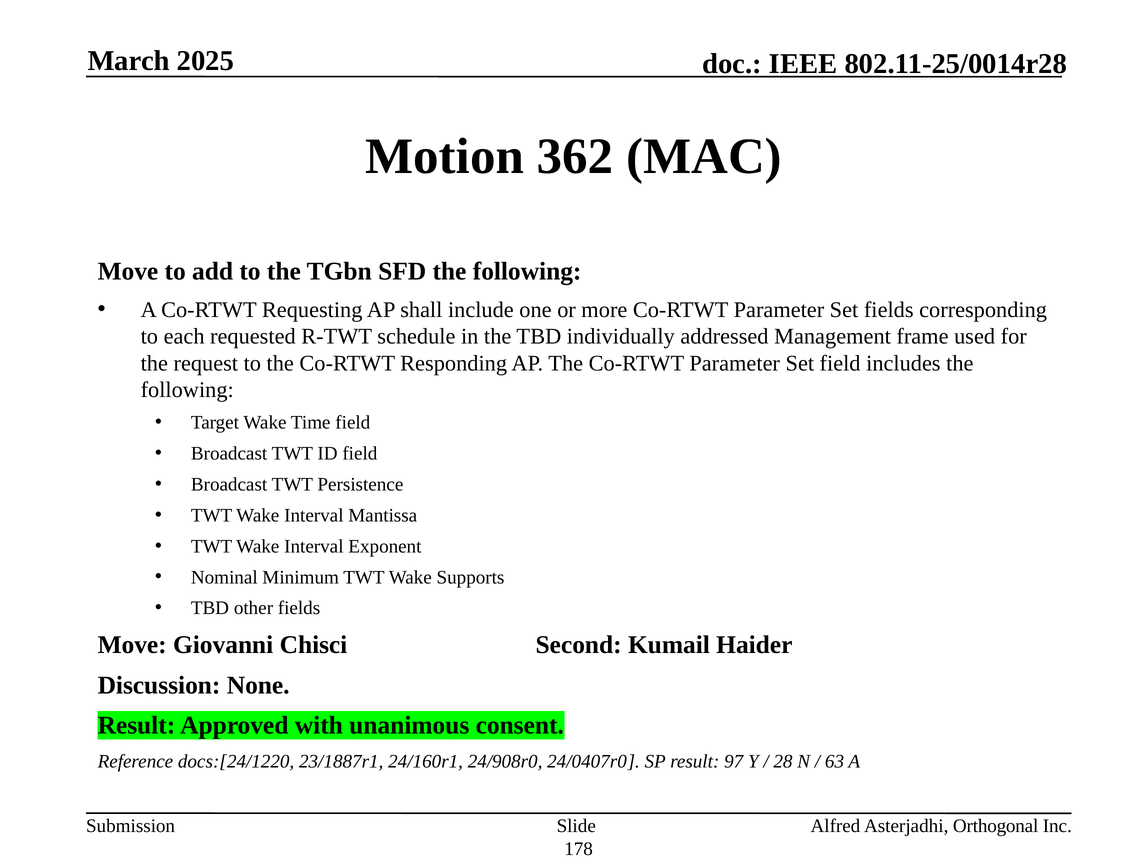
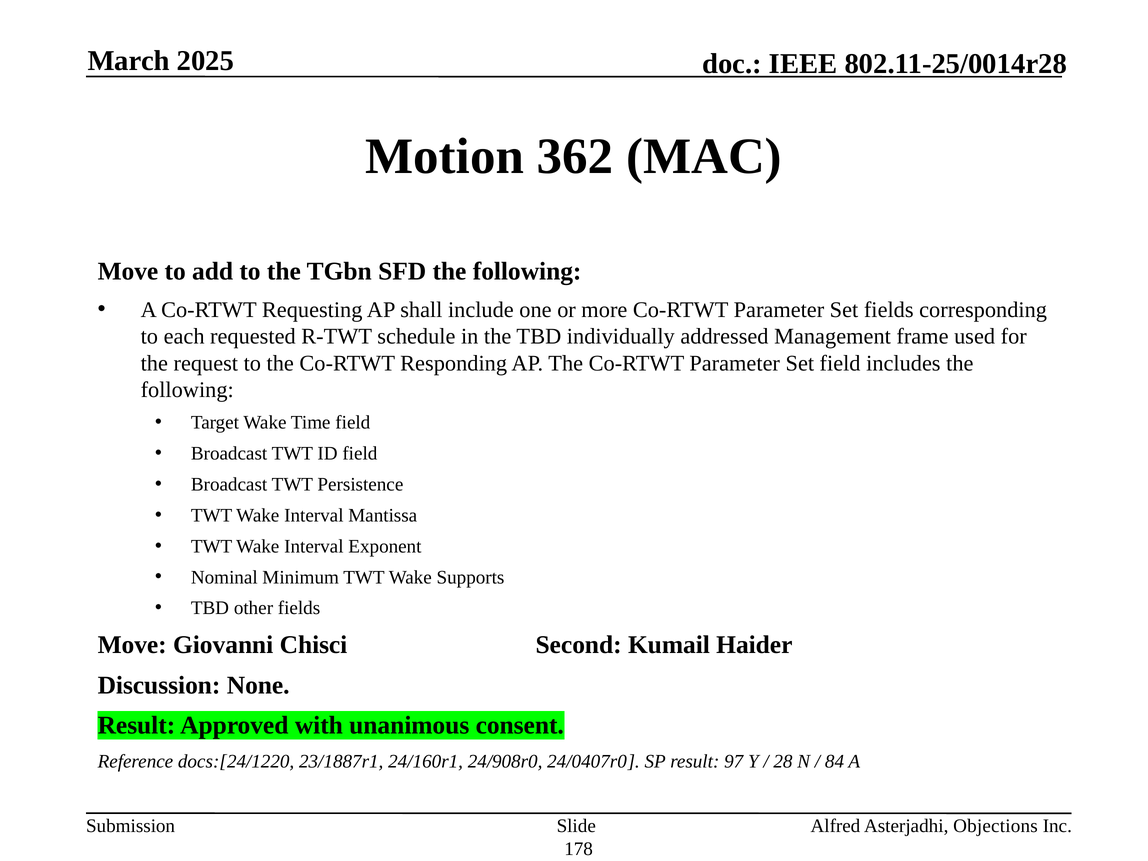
63: 63 -> 84
Orthogonal: Orthogonal -> Objections
